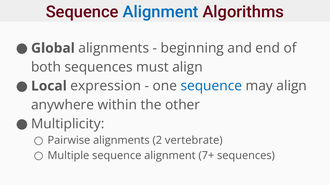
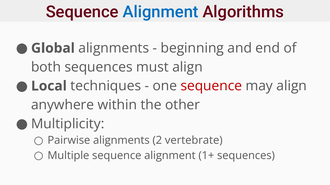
expression: expression -> techniques
sequence at (211, 86) colour: blue -> red
7+: 7+ -> 1+
